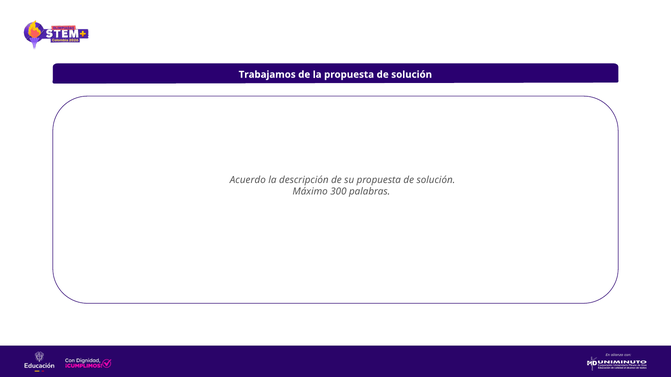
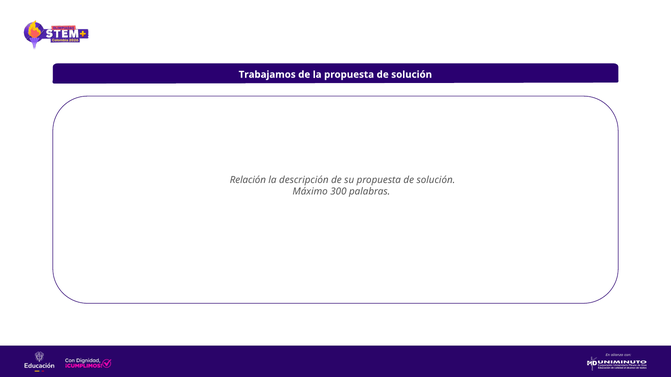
Acuerdo: Acuerdo -> Relación
